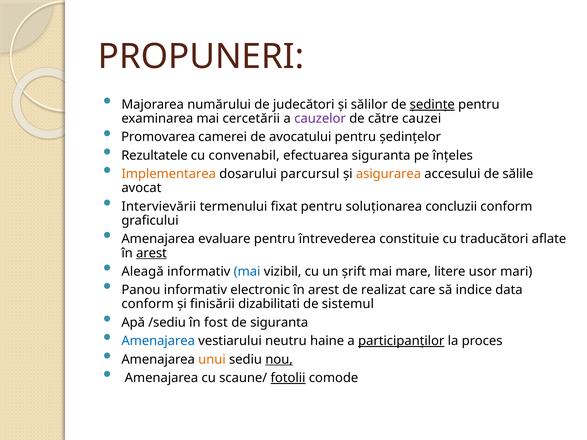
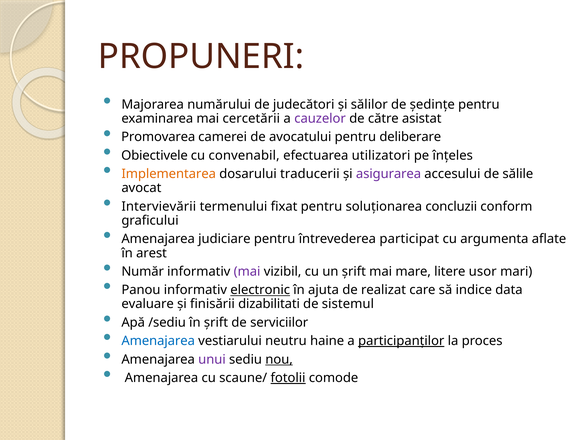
ședințe underline: present -> none
cauzei: cauzei -> asistat
ședințelor: ședințelor -> deliberare
Rezultatele: Rezultatele -> Obiectivele
efectuarea siguranta: siguranta -> utilizatori
parcursul: parcursul -> traducerii
asigurarea colour: orange -> purple
evaluare: evaluare -> judiciare
constituie: constituie -> participat
traducători: traducători -> argumenta
arest at (152, 253) underline: present -> none
Aleagă: Aleagă -> Număr
mai at (247, 272) colour: blue -> purple
electronic underline: none -> present
arest at (324, 290): arest -> ajuta
conform at (148, 304): conform -> evaluare
în fost: fost -> șrift
de siguranta: siguranta -> serviciilor
unui colour: orange -> purple
